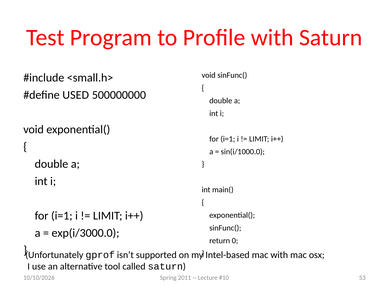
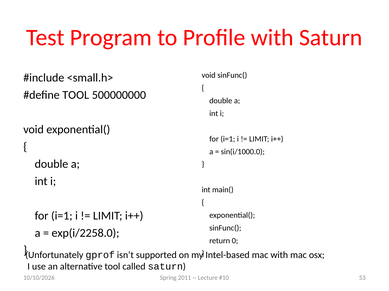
USED at (76, 95): USED -> TOOL
exp(i/3000.0: exp(i/3000.0 -> exp(i/2258.0
